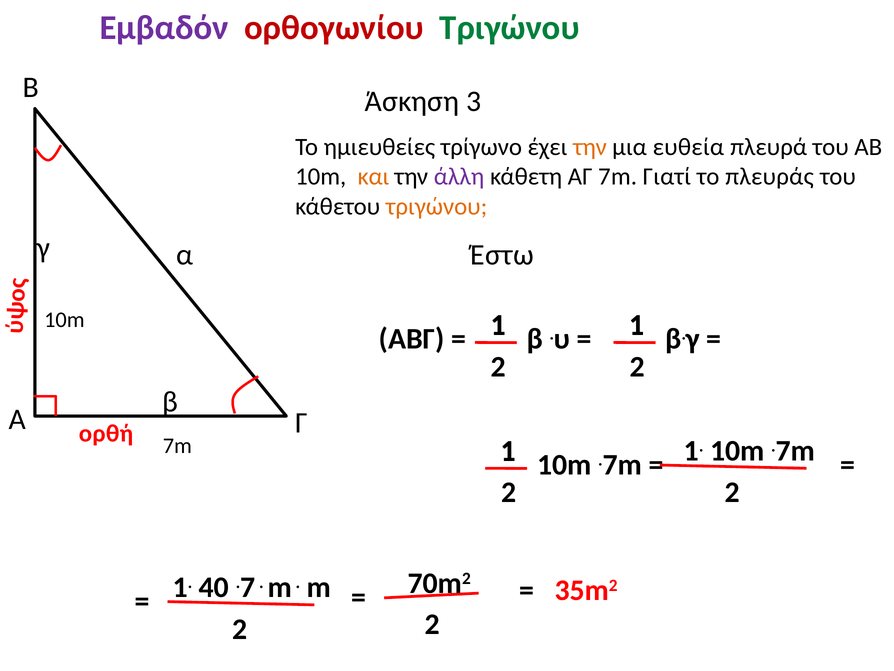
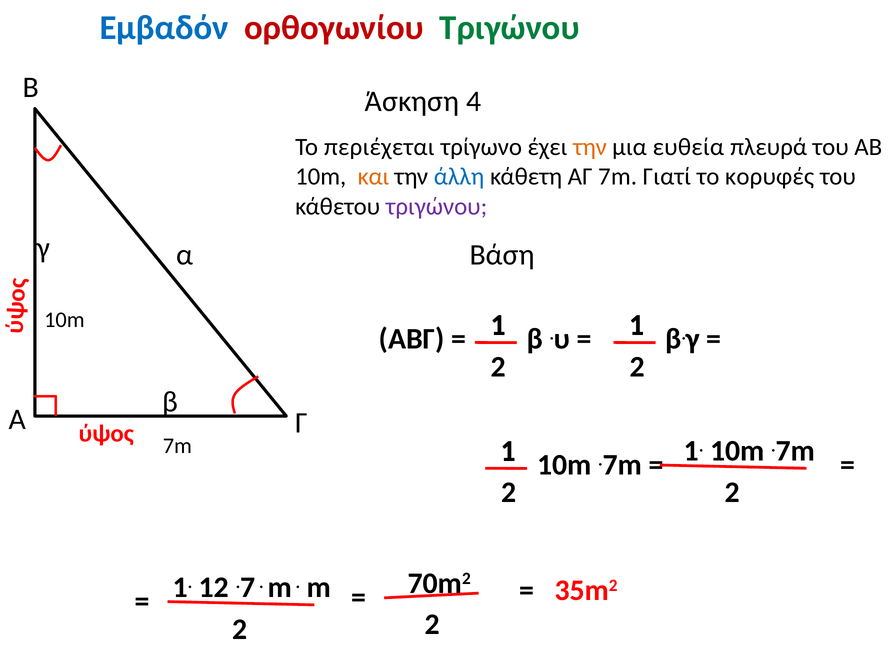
Εμβαδόν colour: purple -> blue
3: 3 -> 4
ημιευθείες: ημιευθείες -> περιέχεται
άλλη colour: purple -> blue
πλευράς: πλευράς -> κορυφές
τριγώνου at (437, 206) colour: orange -> purple
Έστω: Έστω -> Βάση
ορθή: ορθή -> ύψος
40: 40 -> 12
